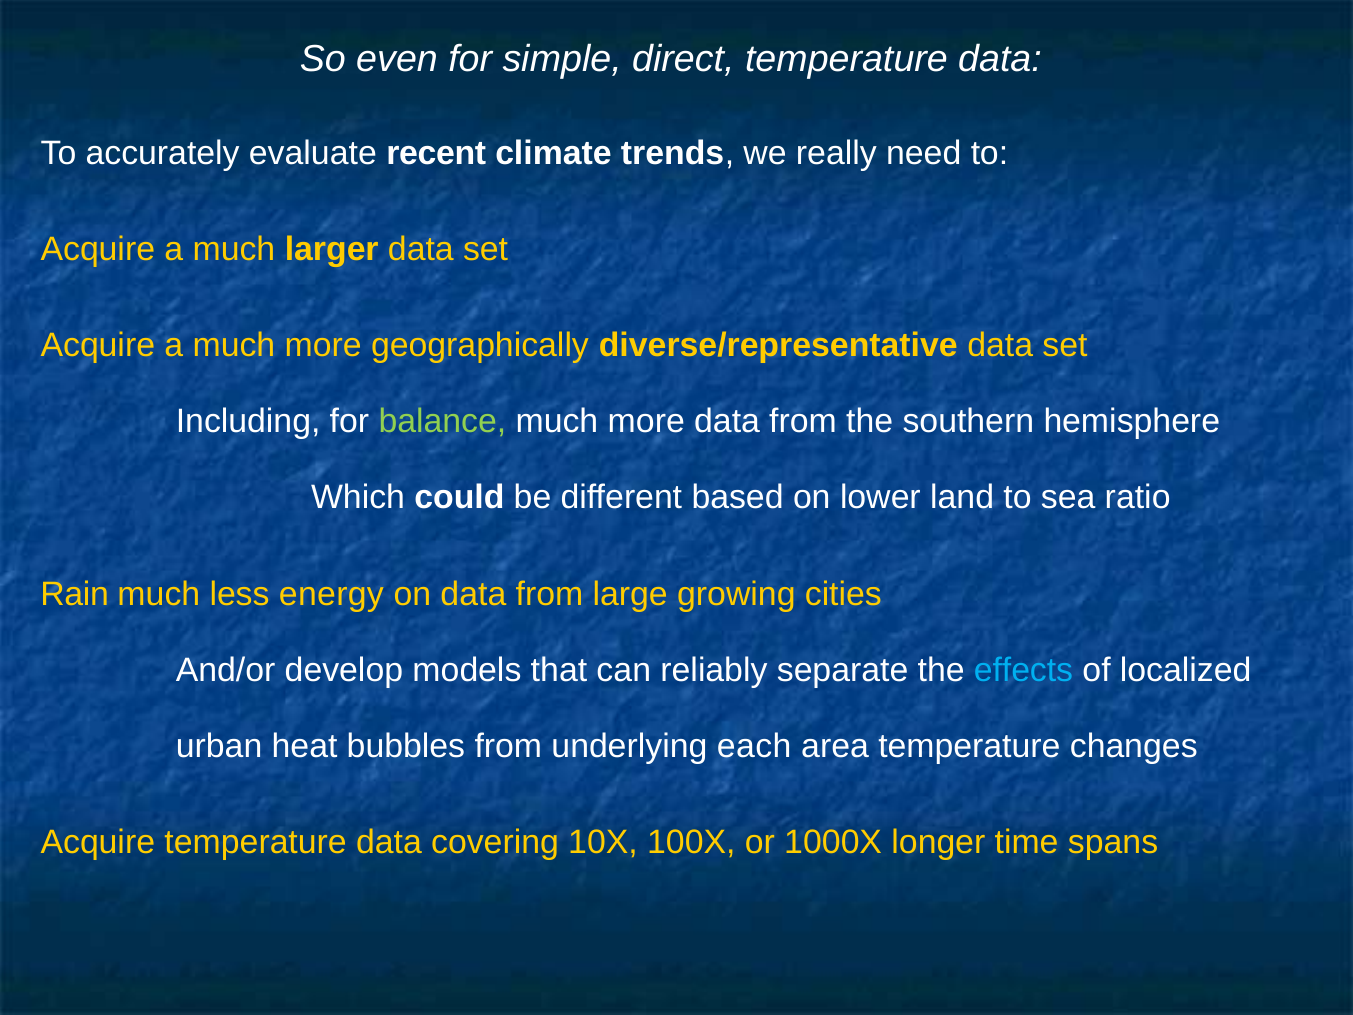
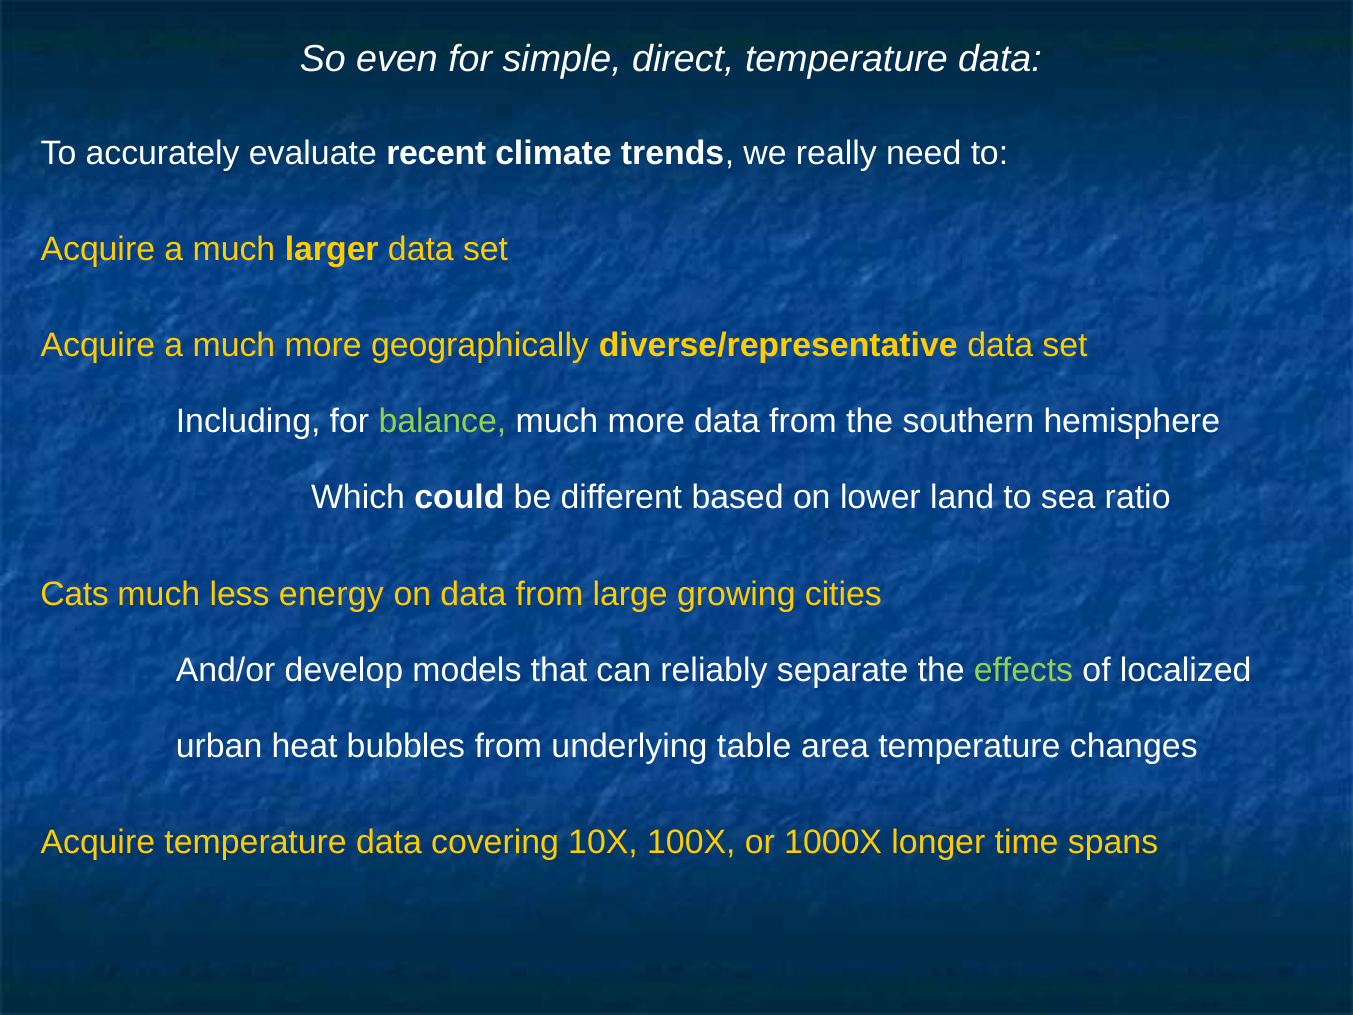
Rain: Rain -> Cats
effects colour: light blue -> light green
each: each -> table
